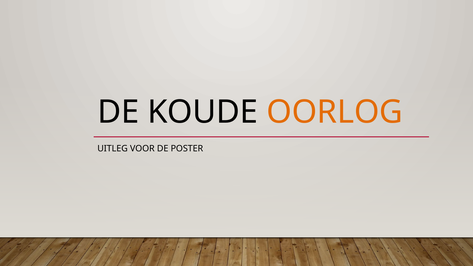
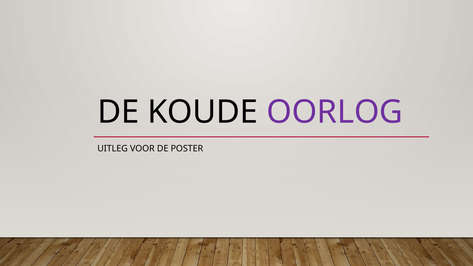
OORLOG colour: orange -> purple
